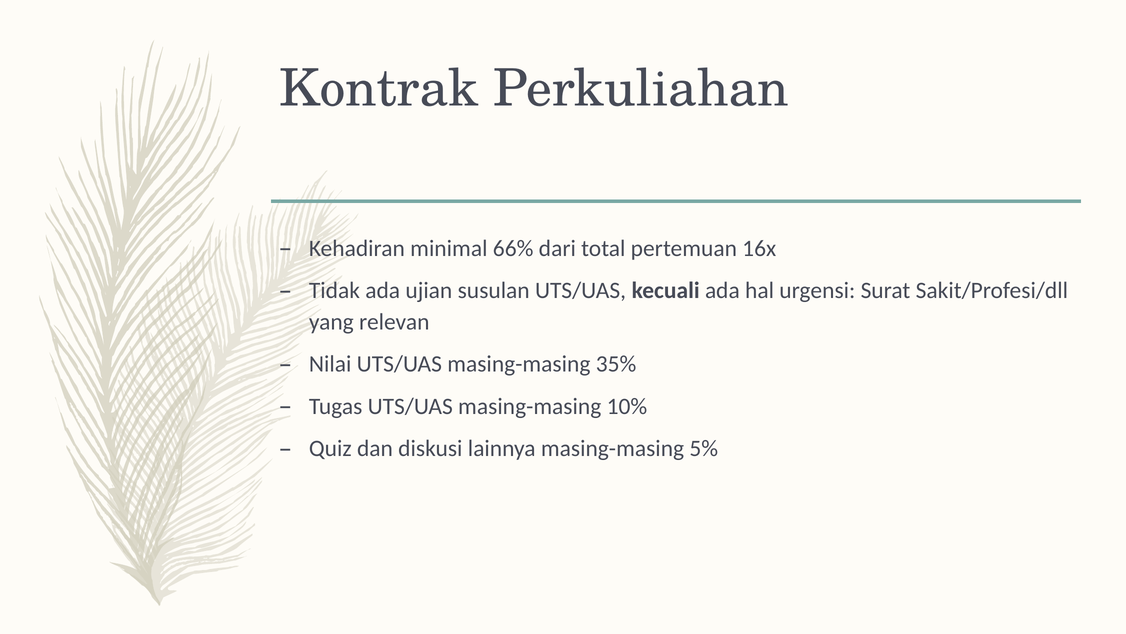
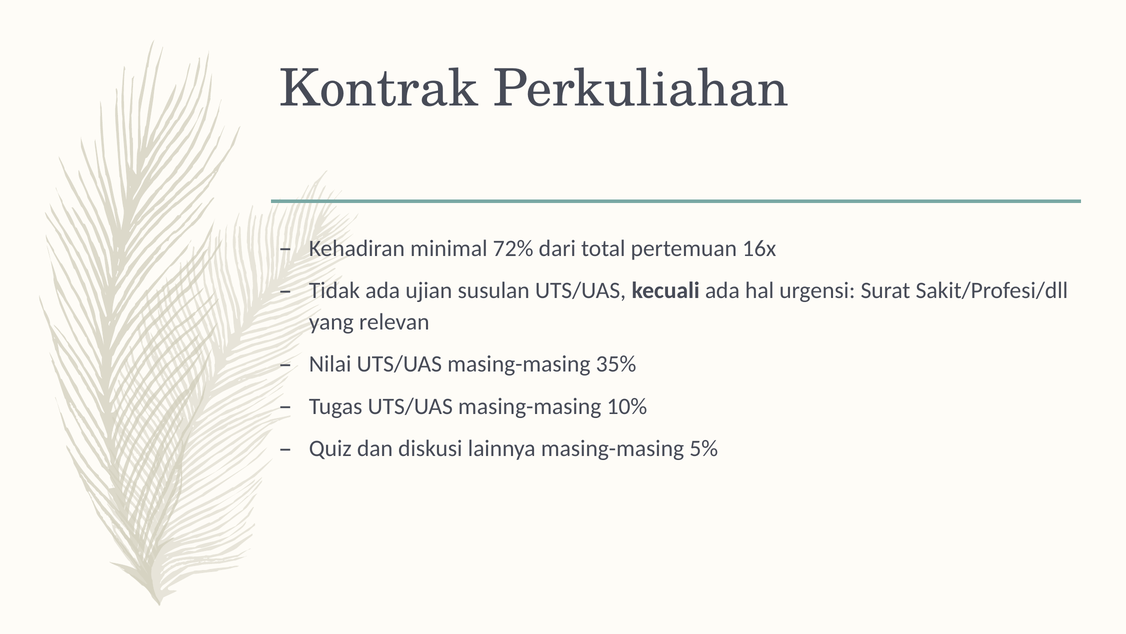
66%: 66% -> 72%
